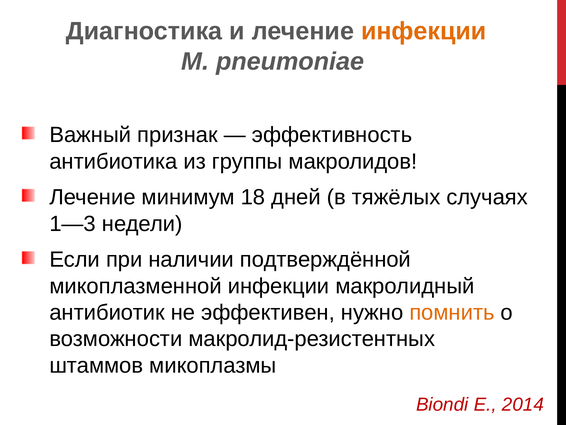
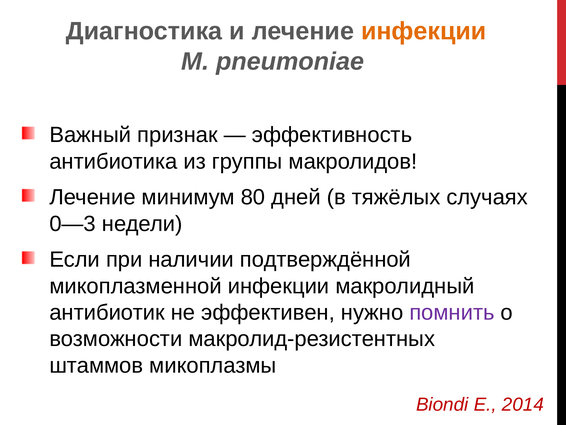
18: 18 -> 80
1—3: 1—3 -> 0—3
помнить colour: orange -> purple
